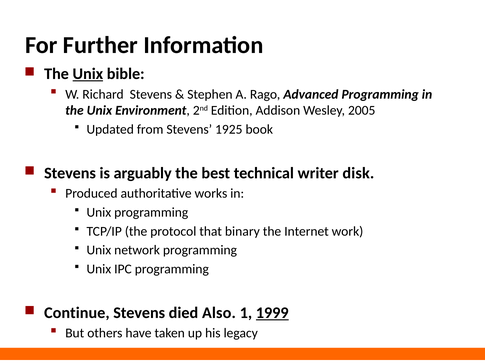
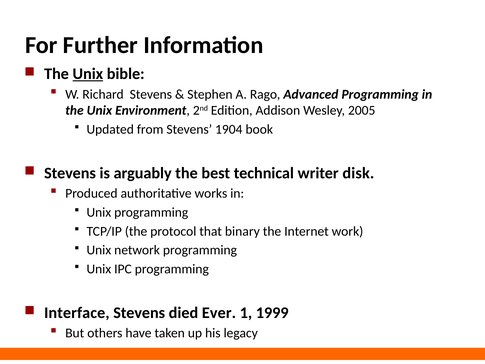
1925: 1925 -> 1904
Continue: Continue -> Interface
Also: Also -> Ever
1999 underline: present -> none
